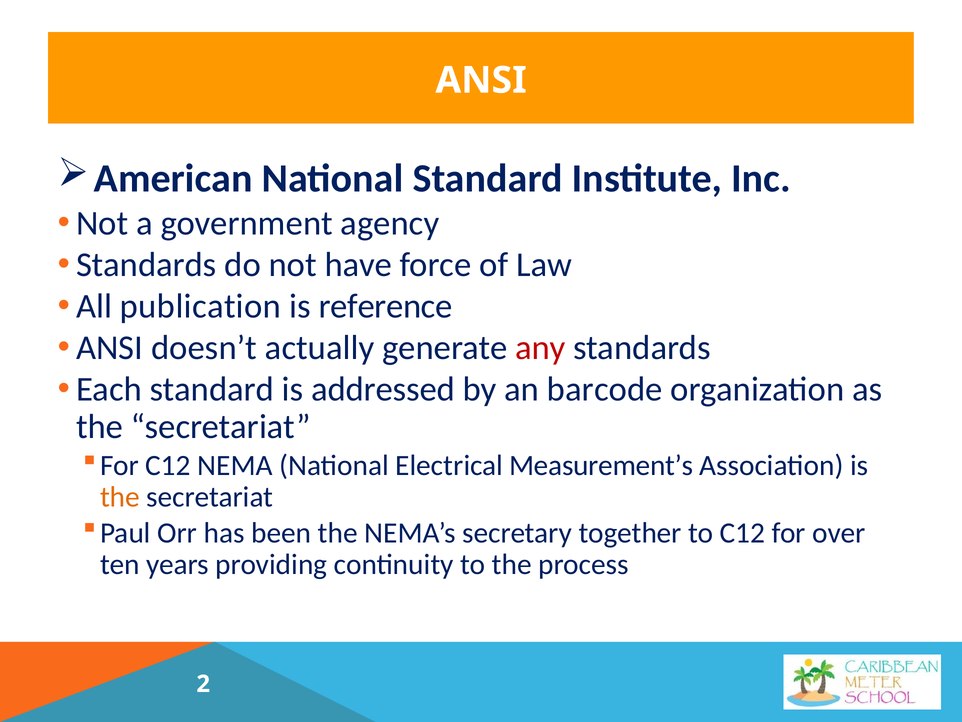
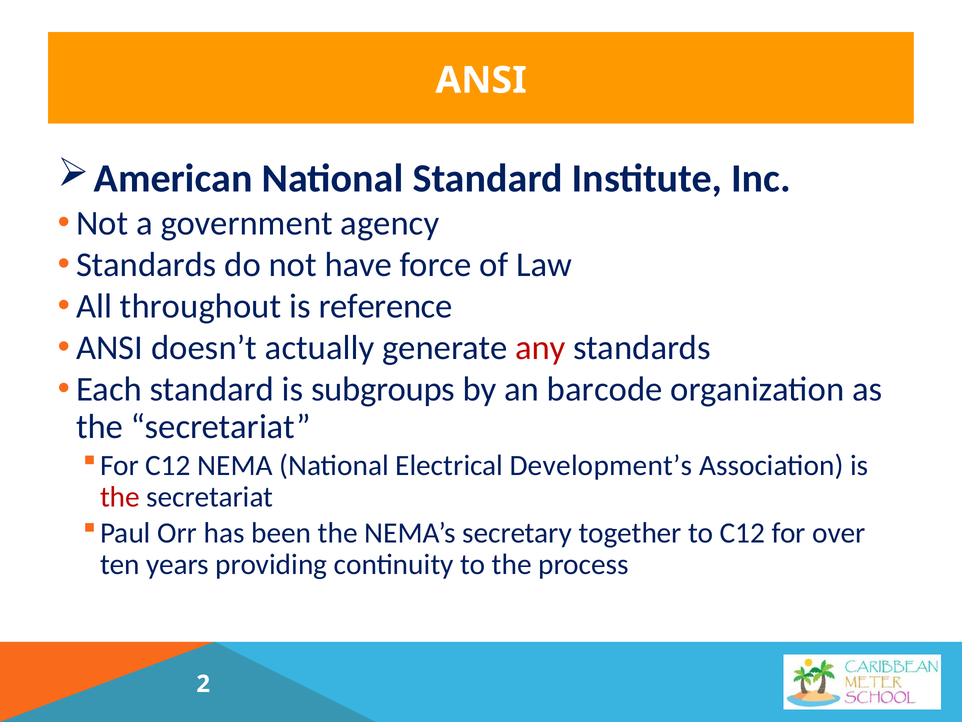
publication: publication -> throughout
addressed: addressed -> subgroups
Measurement’s: Measurement’s -> Development’s
the at (120, 497) colour: orange -> red
